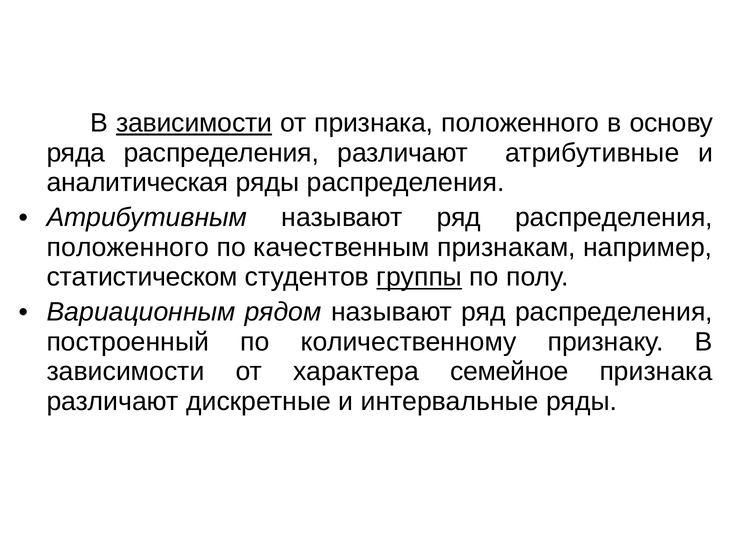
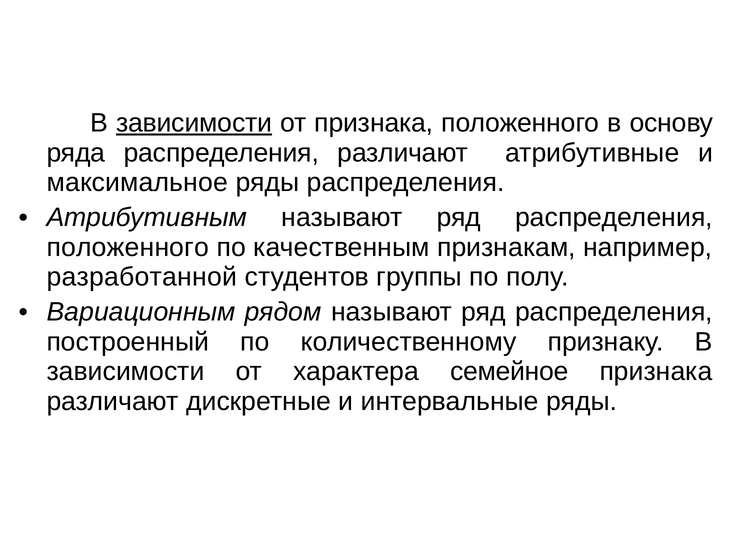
аналитическая: аналитическая -> максимальное
статистическом: статистическом -> разработанной
группы underline: present -> none
